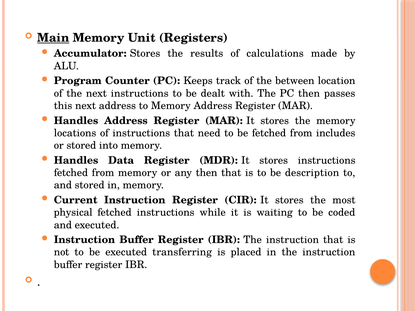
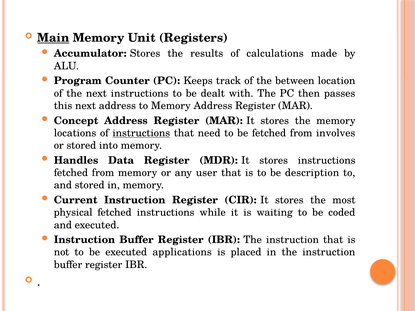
Handles at (76, 121): Handles -> Concept
instructions at (141, 133) underline: none -> present
includes: includes -> involves
any then: then -> user
transferring: transferring -> applications
